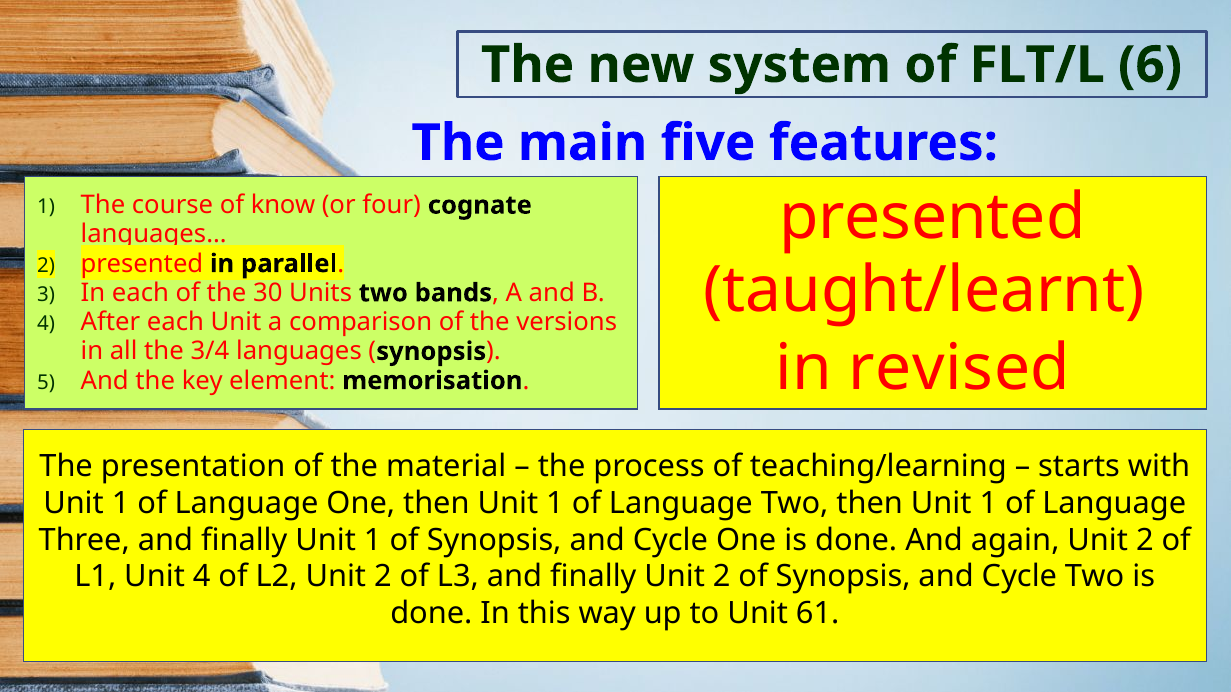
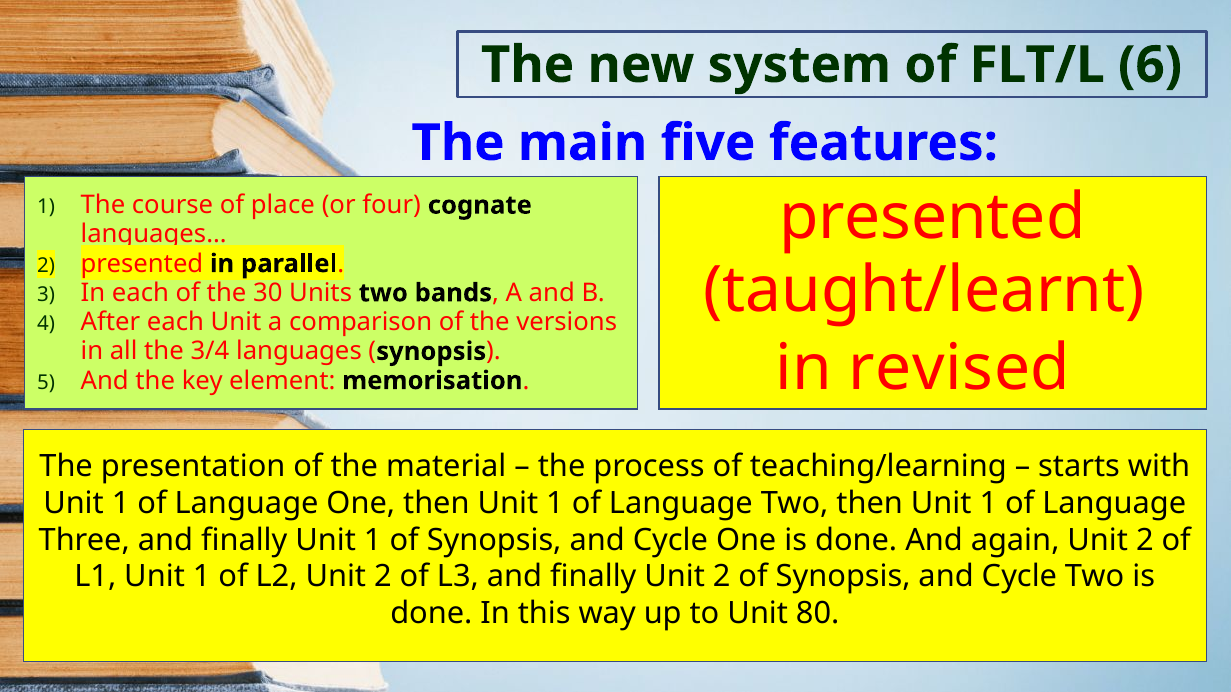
know: know -> place
L1 Unit 4: 4 -> 1
61: 61 -> 80
